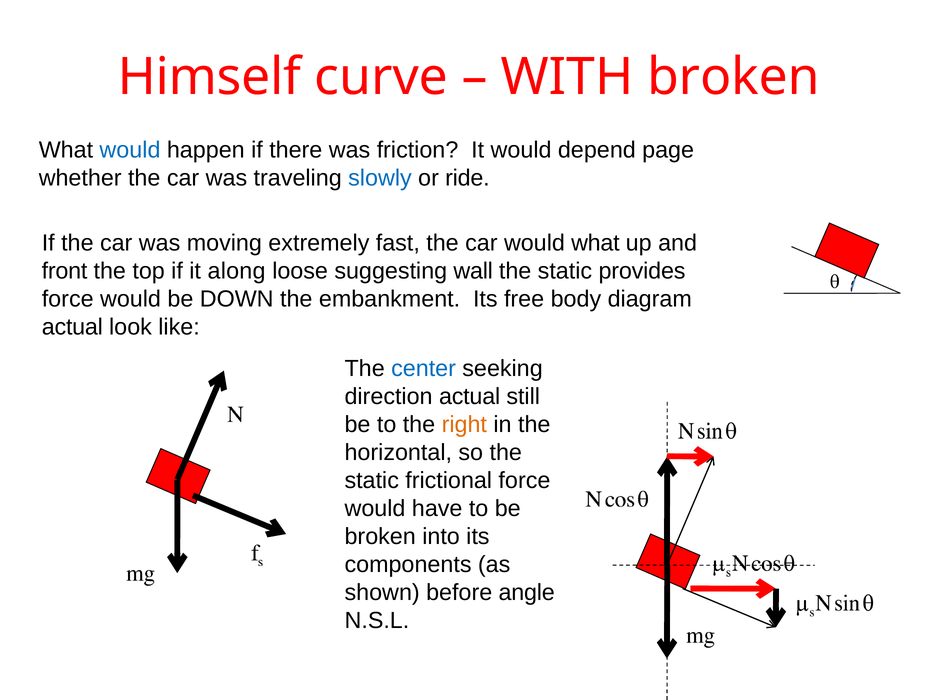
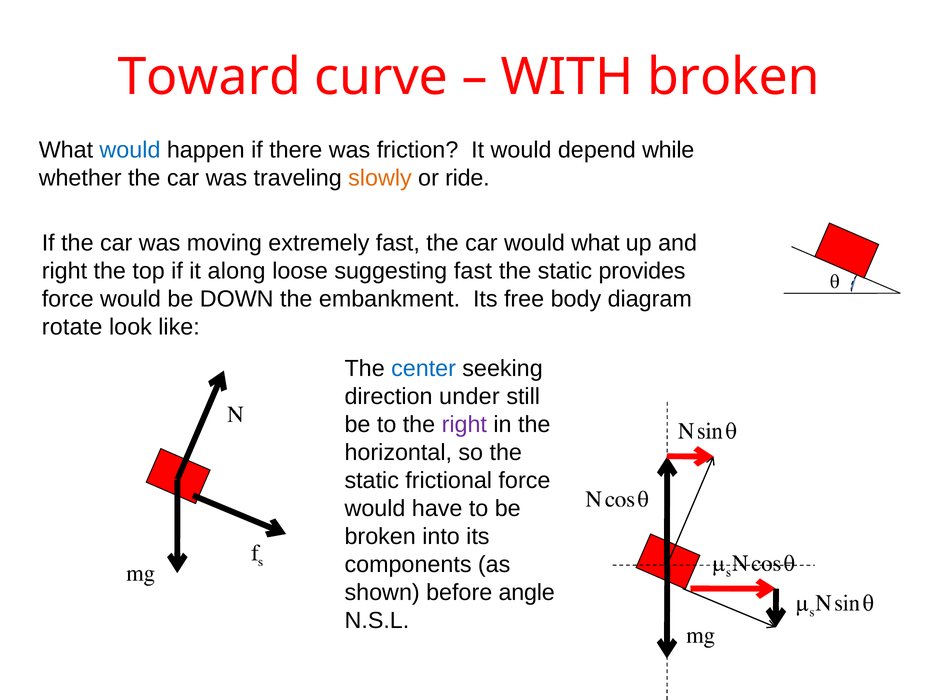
Himself: Himself -> Toward
page: page -> while
slowly colour: blue -> orange
front at (65, 271): front -> right
suggesting wall: wall -> fast
actual at (72, 327): actual -> rotate
direction actual: actual -> under
right at (464, 424) colour: orange -> purple
